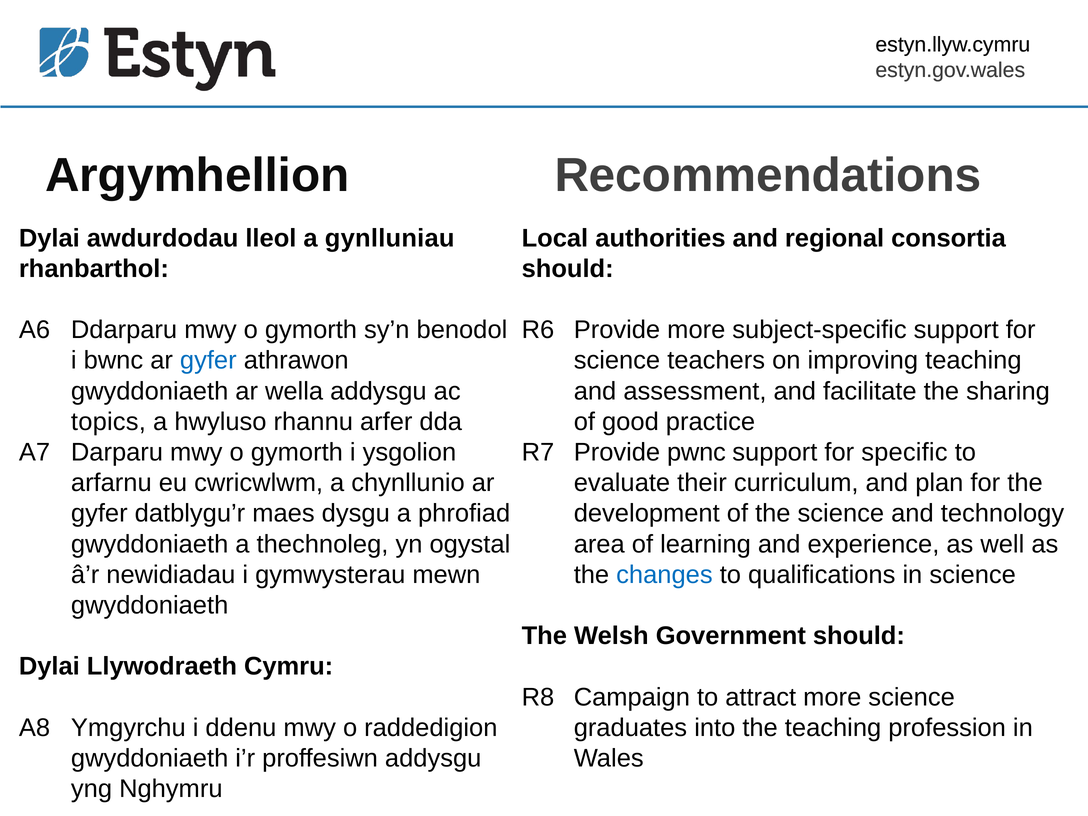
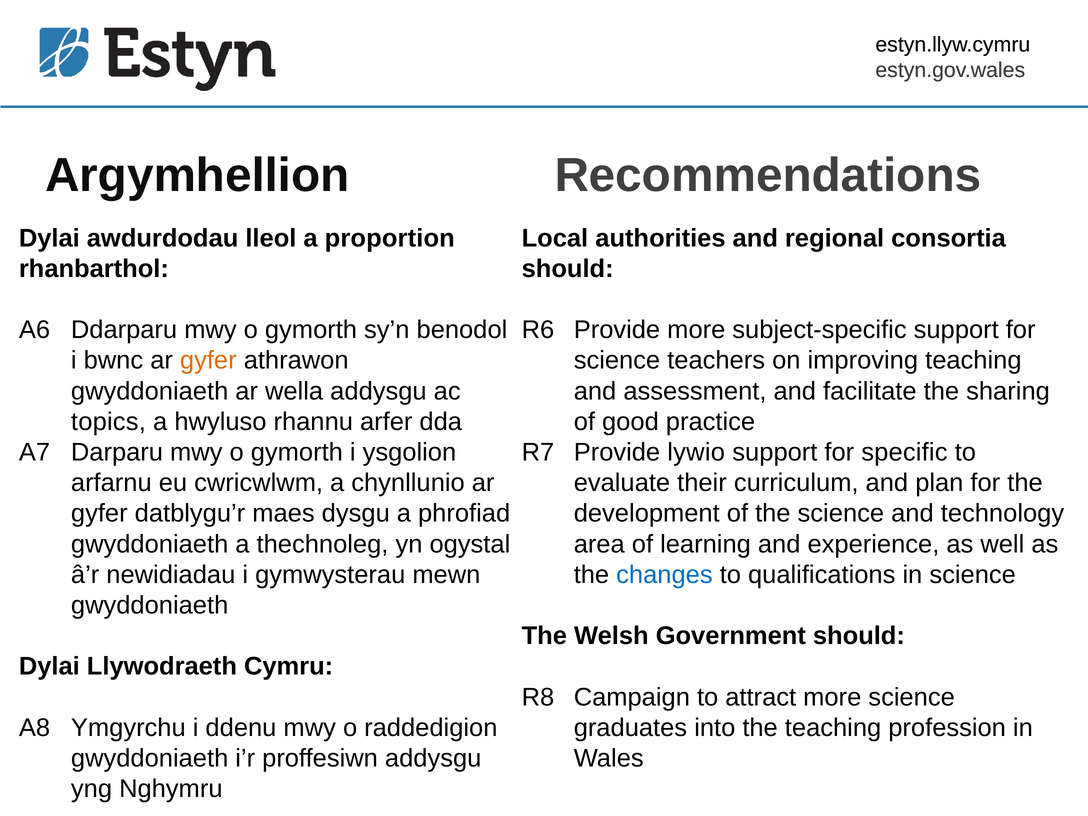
gynlluniau: gynlluniau -> proportion
gyfer at (208, 361) colour: blue -> orange
pwnc: pwnc -> lywio
